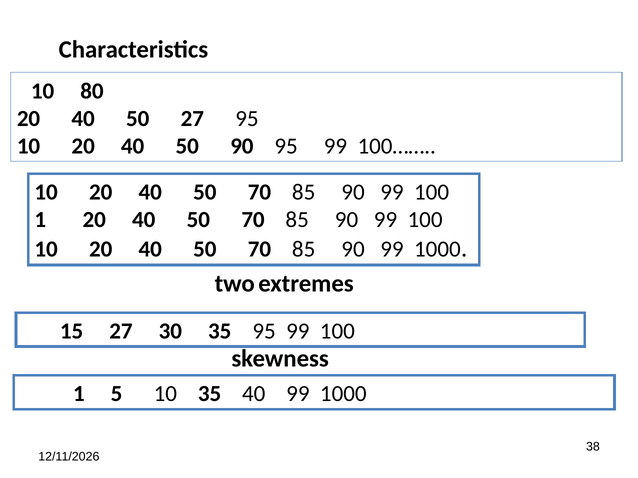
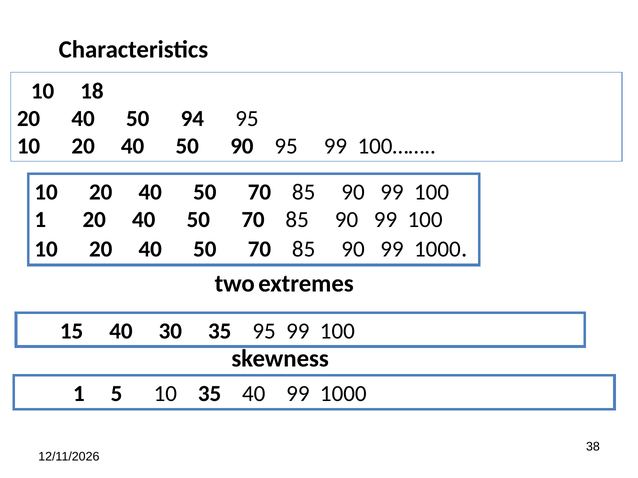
80: 80 -> 18
50 27: 27 -> 94
15 27: 27 -> 40
